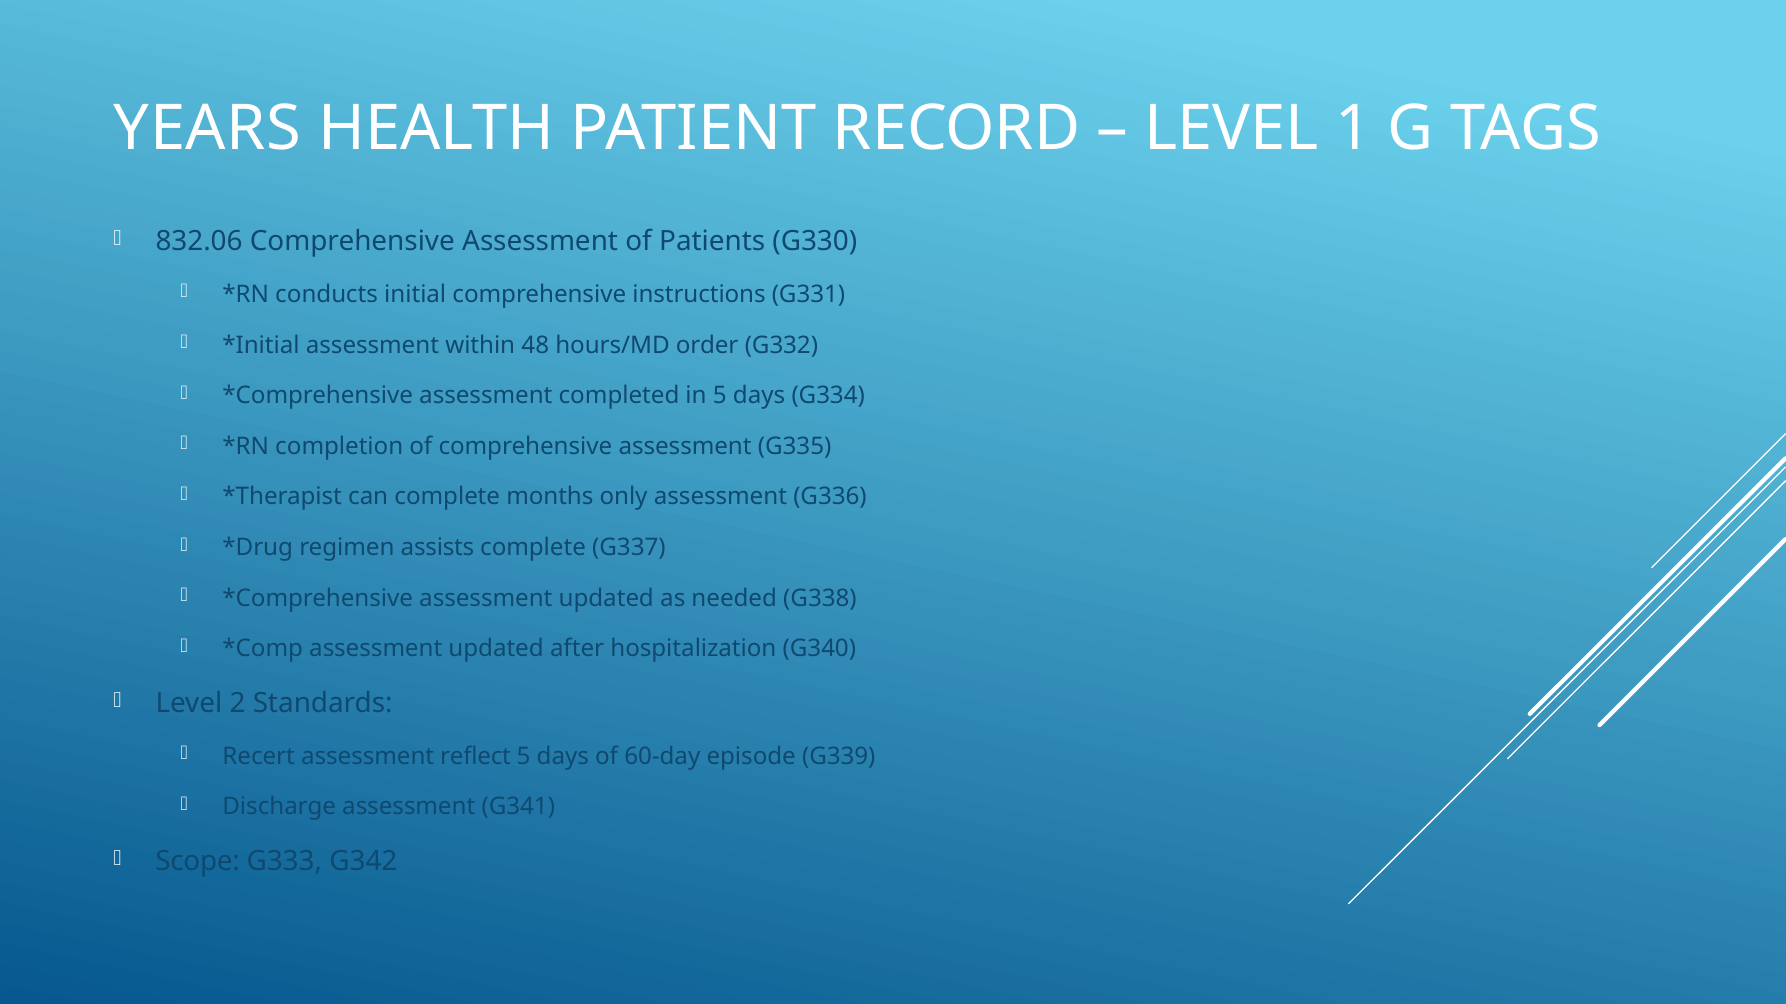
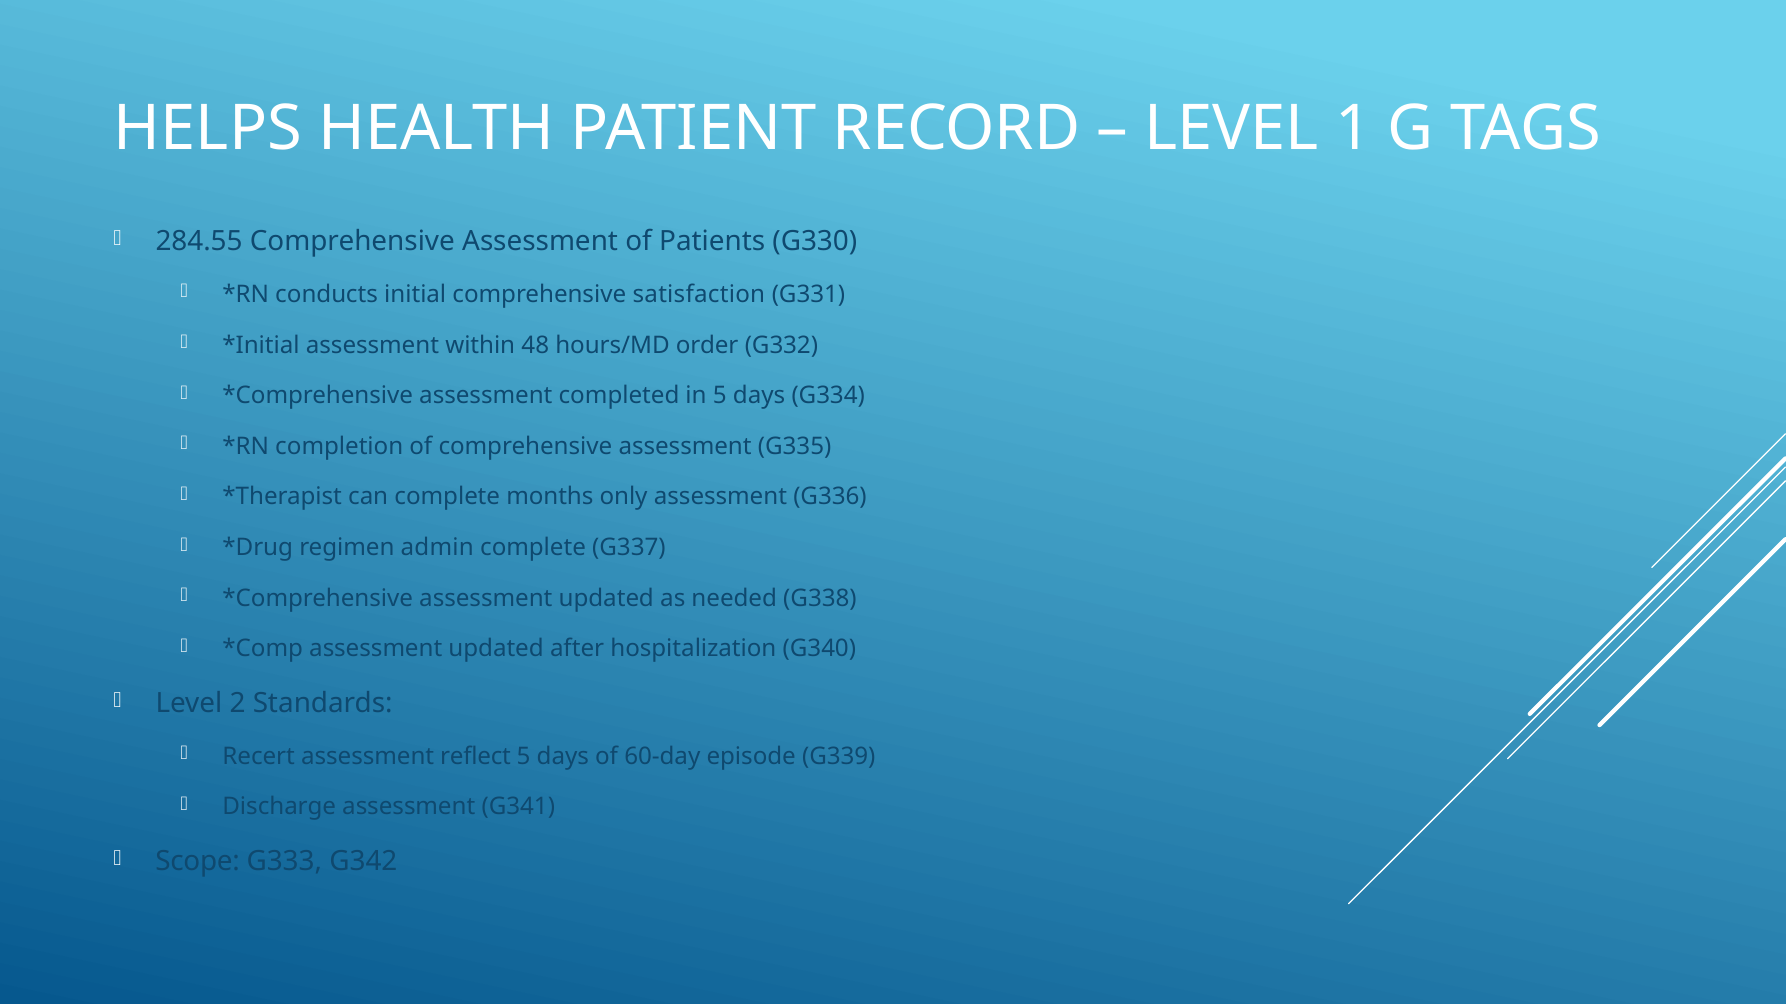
YEARS: YEARS -> HELPS
832.06: 832.06 -> 284.55
instructions: instructions -> satisfaction
assists: assists -> admin
